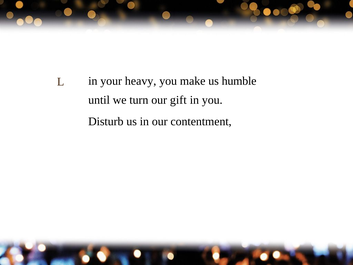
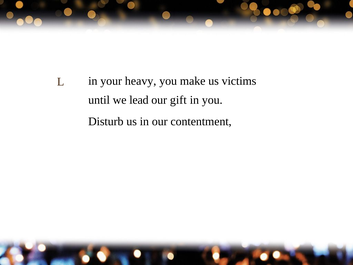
humble: humble -> victims
turn: turn -> lead
